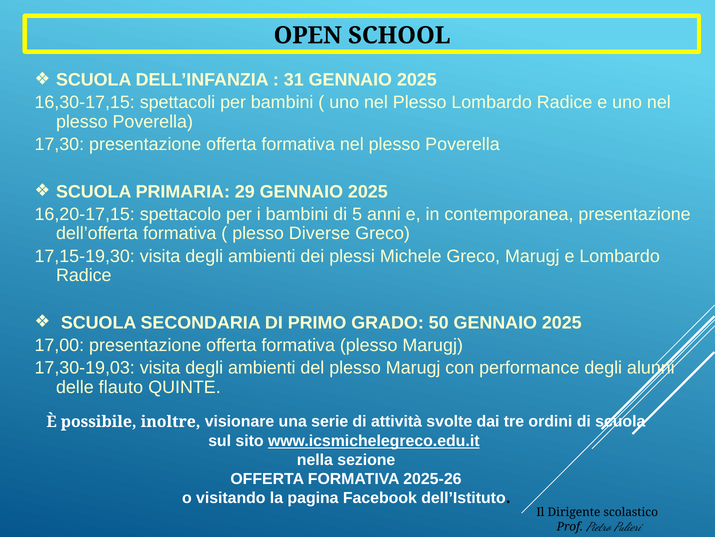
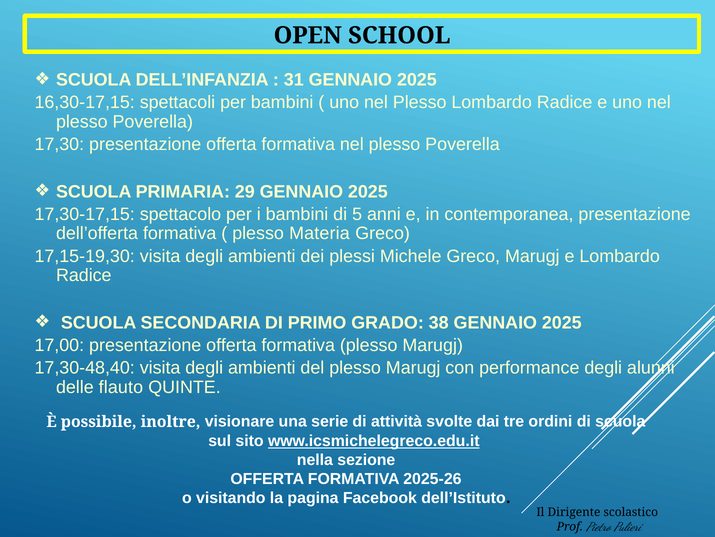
16,20-17,15: 16,20-17,15 -> 17,30-17,15
Diverse: Diverse -> Materia
50: 50 -> 38
17,30-19,03: 17,30-19,03 -> 17,30-48,40
